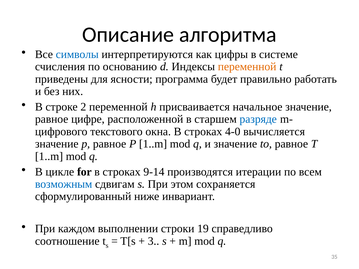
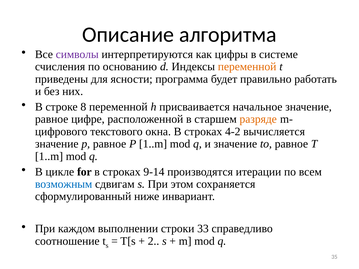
символы colour: blue -> purple
2: 2 -> 8
разряде colour: blue -> orange
4-0: 4-0 -> 4-2
19: 19 -> 33
3: 3 -> 2
